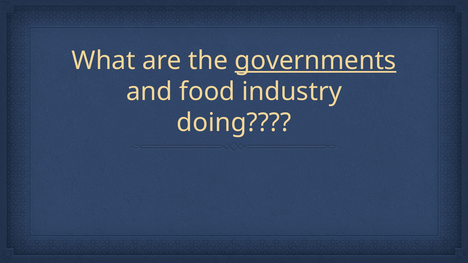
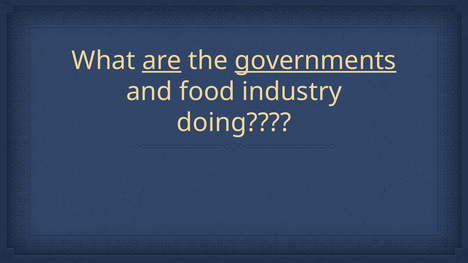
are underline: none -> present
